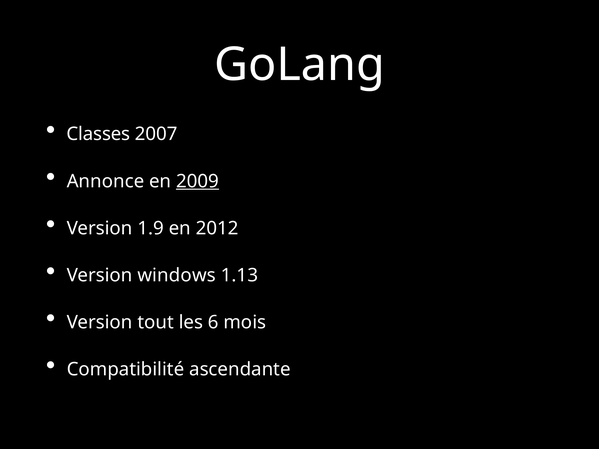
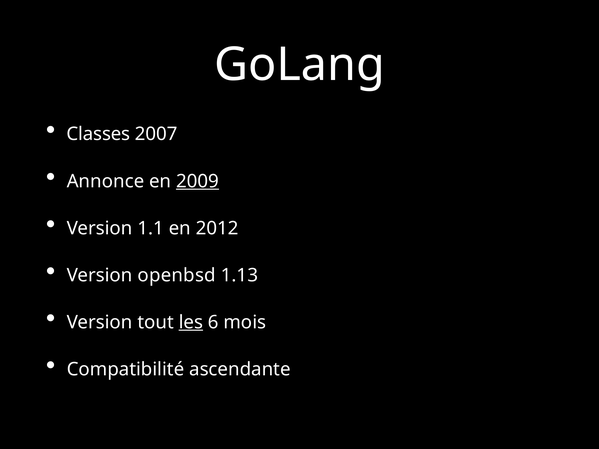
1.9: 1.9 -> 1.1
windows: windows -> openbsd
les underline: none -> present
